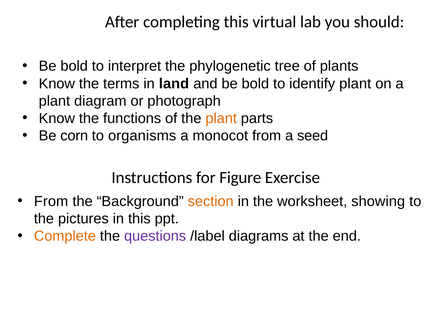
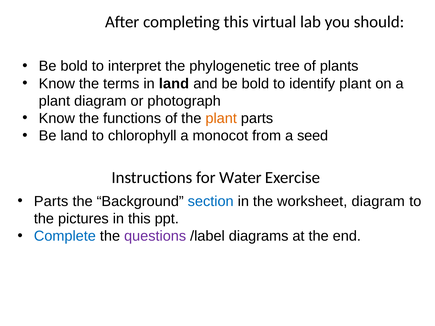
Be corn: corn -> land
organisms: organisms -> chlorophyll
Figure: Figure -> Water
From at (51, 201): From -> Parts
section colour: orange -> blue
worksheet showing: showing -> diagram
Complete colour: orange -> blue
